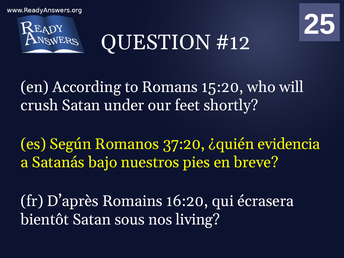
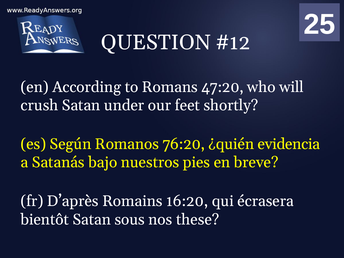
15:20: 15:20 -> 47:20
37:20: 37:20 -> 76:20
living: living -> these
